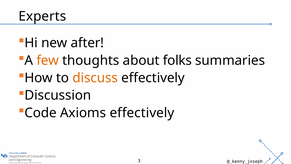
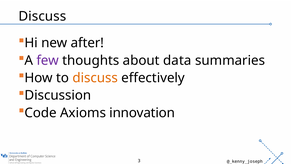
Experts at (42, 16): Experts -> Discuss
few colour: orange -> purple
folks: folks -> data
Axioms effectively: effectively -> innovation
